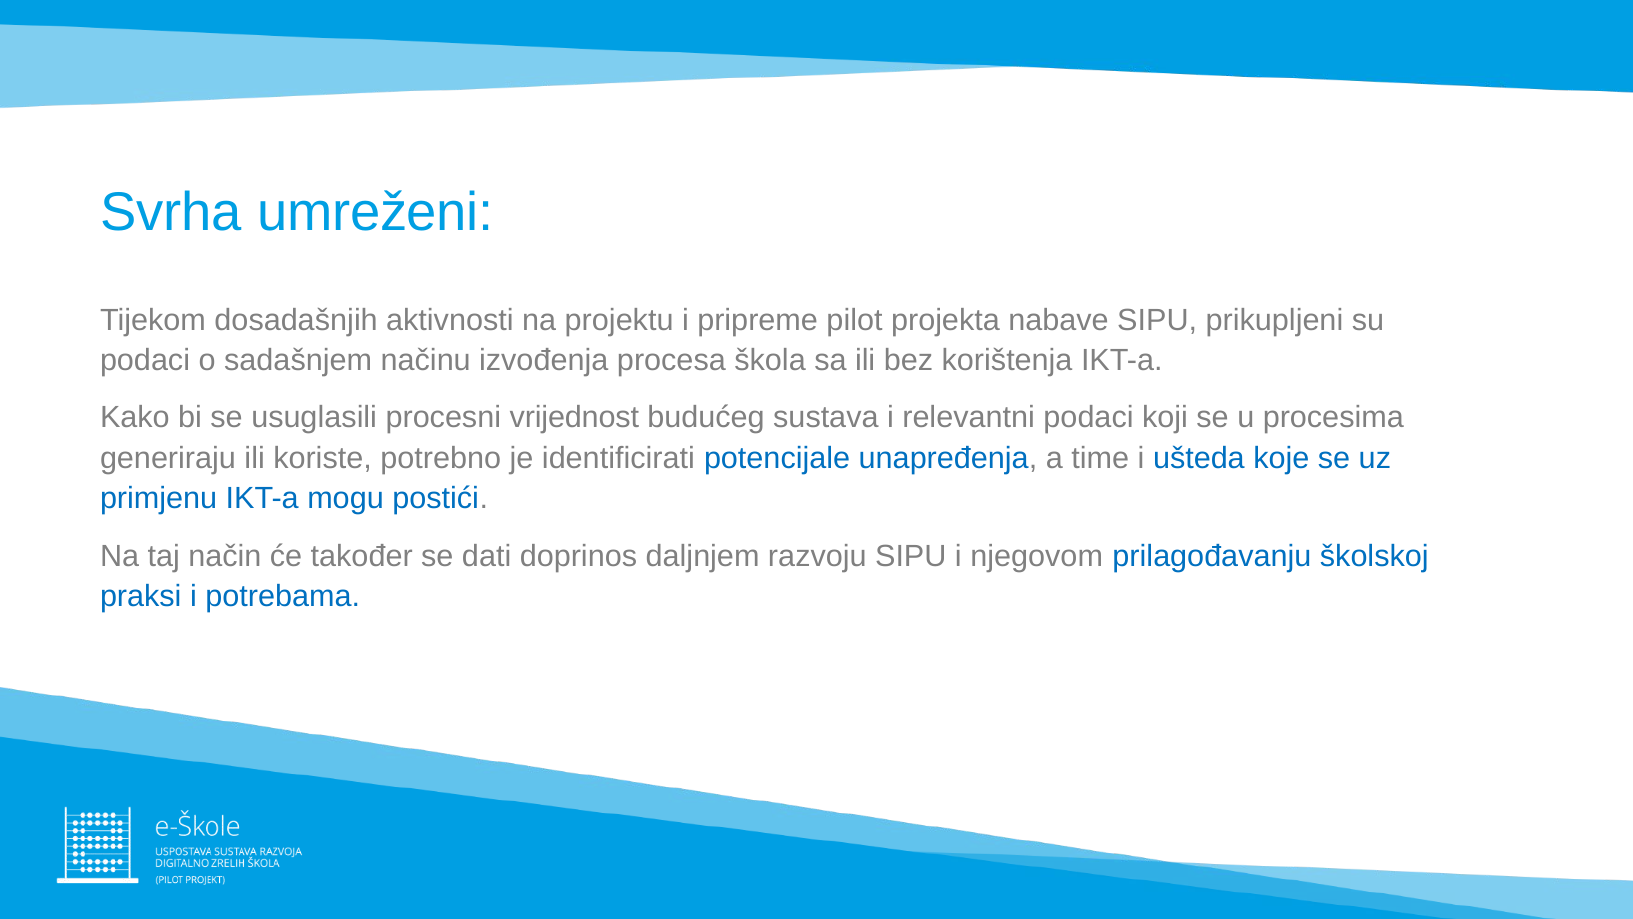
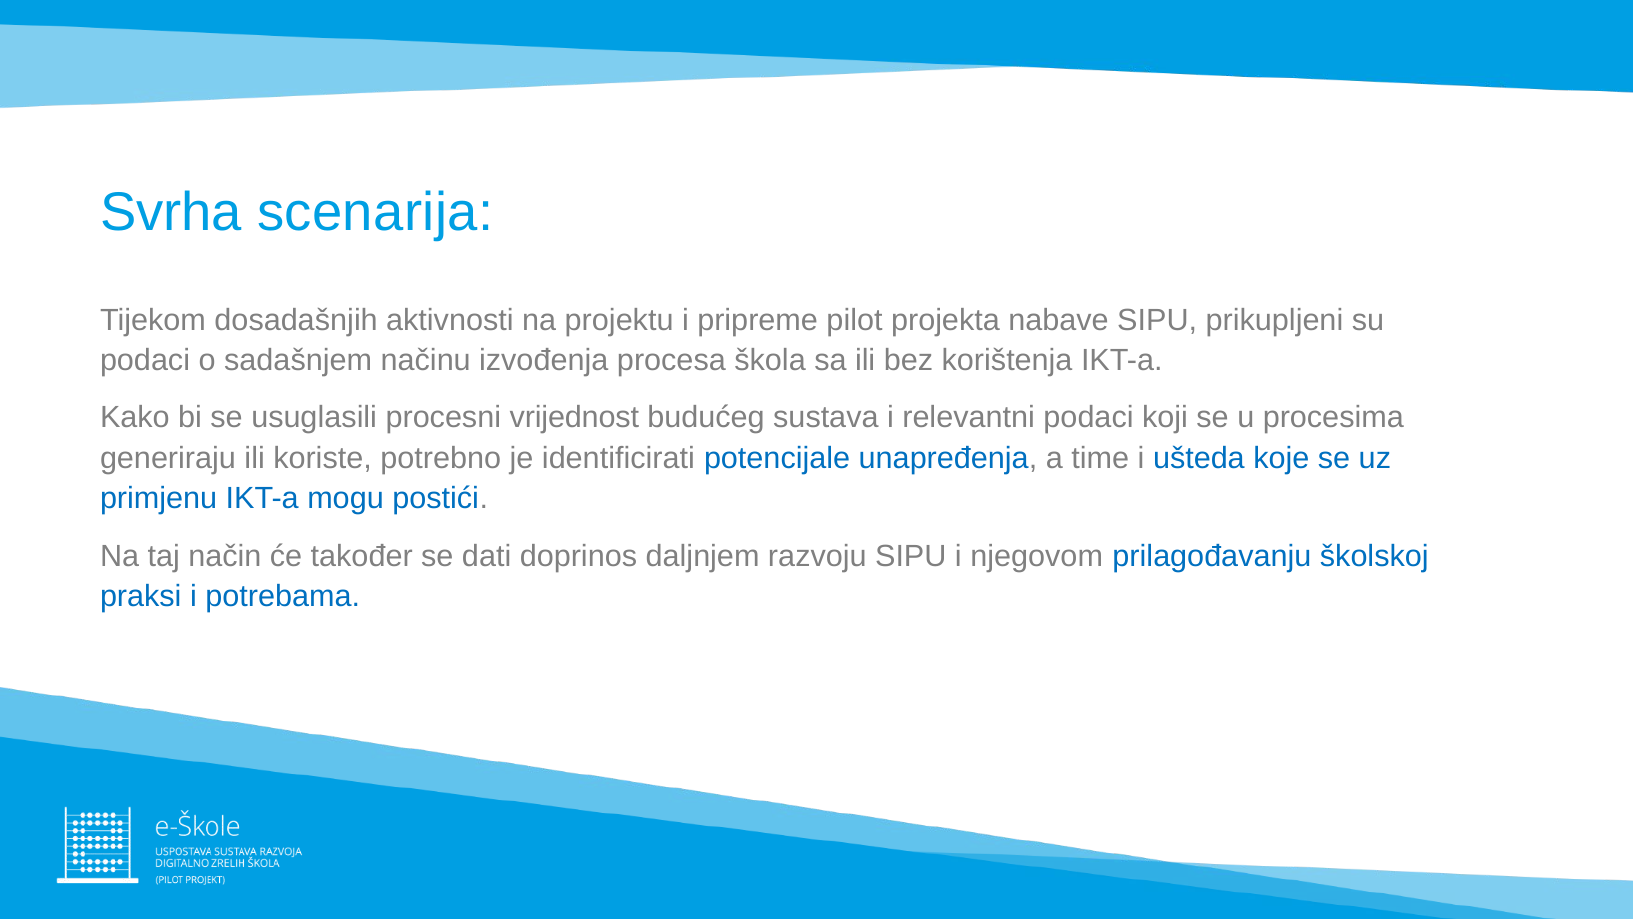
umreženi: umreženi -> scenarija
